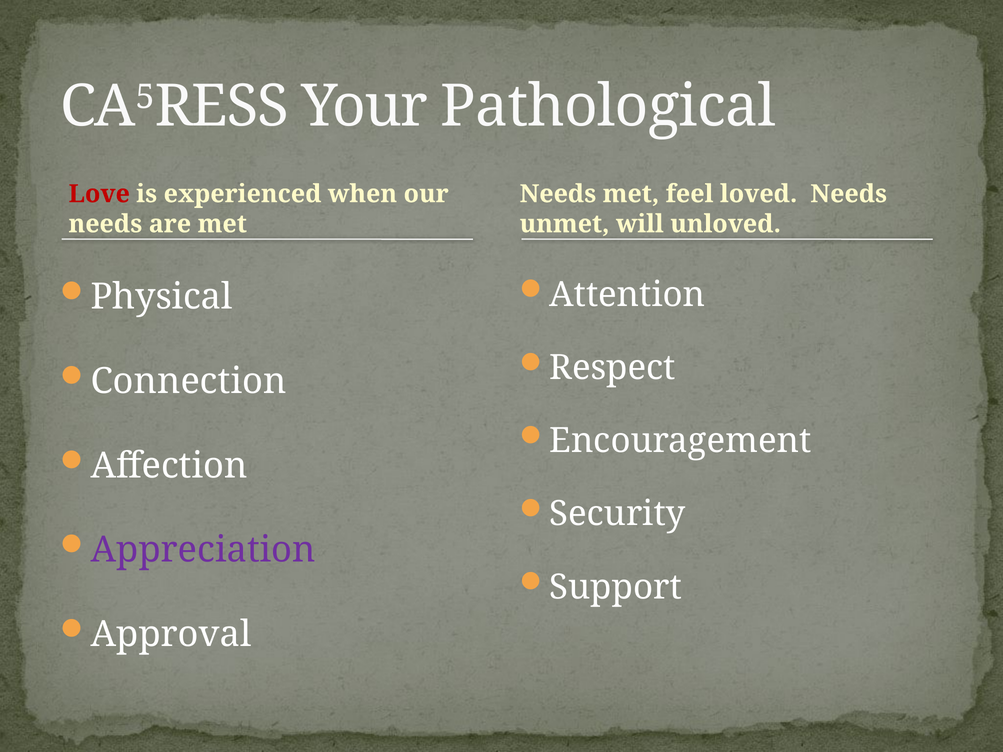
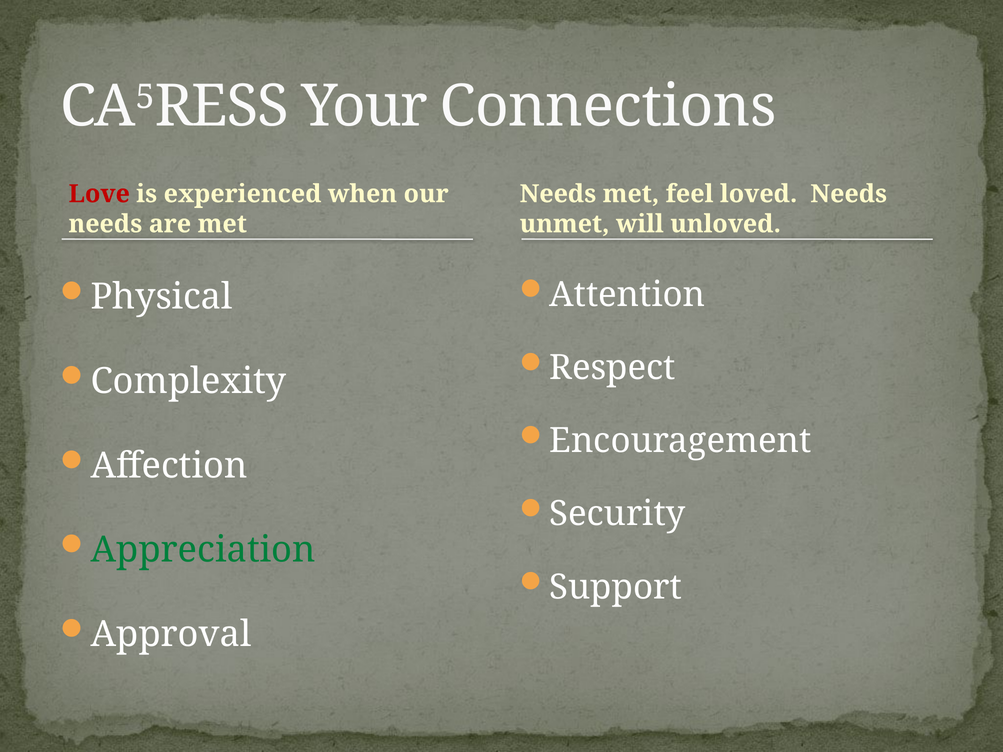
Pathological: Pathological -> Connections
Connection: Connection -> Complexity
Appreciation colour: purple -> green
